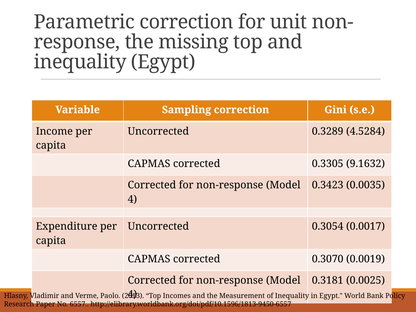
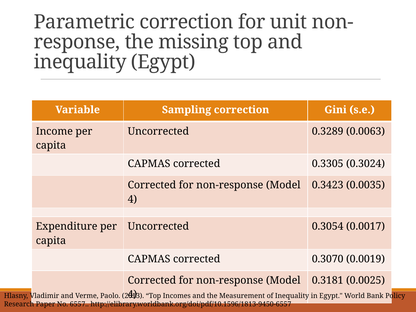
4.5284: 4.5284 -> 0.0063
9.1632: 9.1632 -> 0.3024
